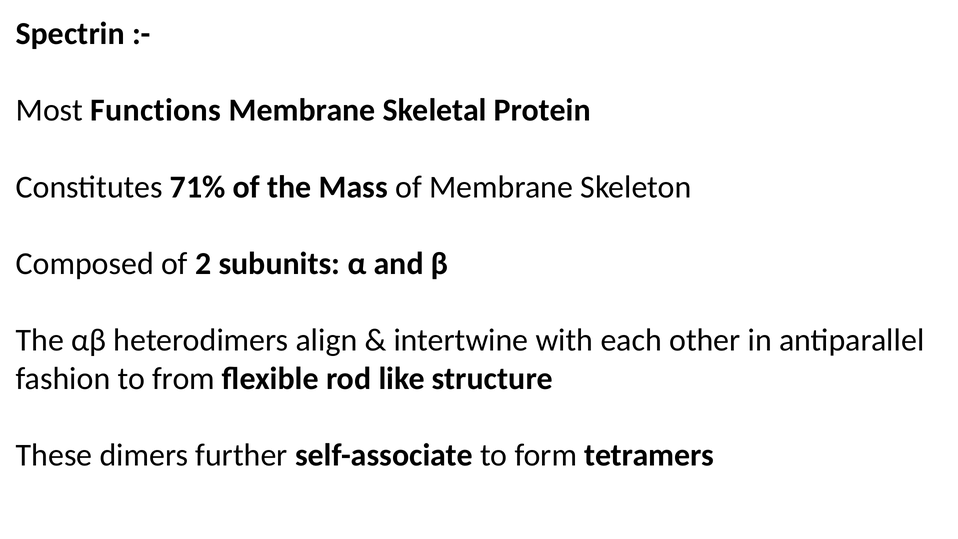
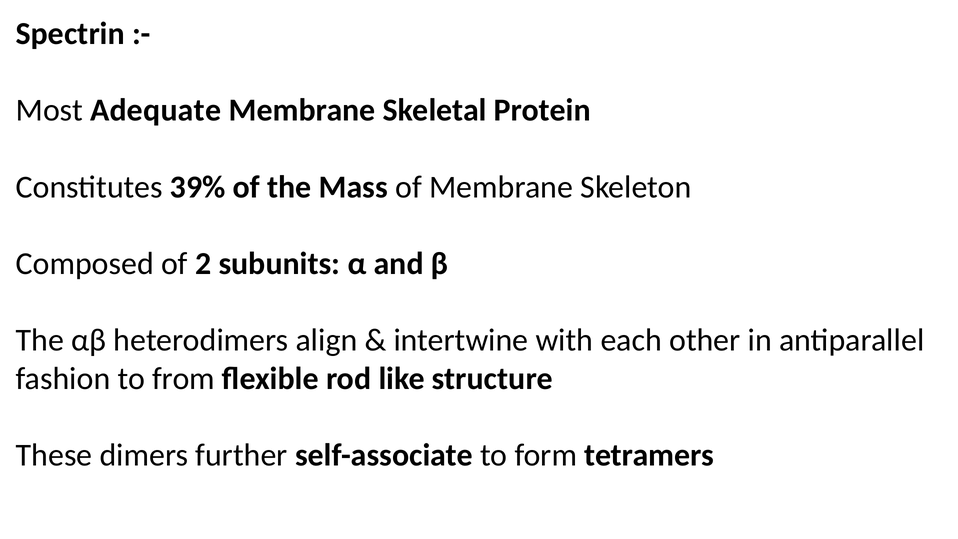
Functions: Functions -> Adequate
71%: 71% -> 39%
